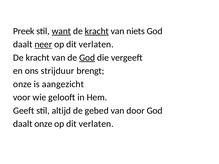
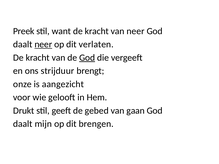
want underline: present -> none
kracht at (97, 31) underline: present -> none
van niets: niets -> neer
Geeft: Geeft -> Drukt
altijd: altijd -> geeft
door: door -> gaan
daalt onze: onze -> mijn
verlaten at (96, 124): verlaten -> brengen
